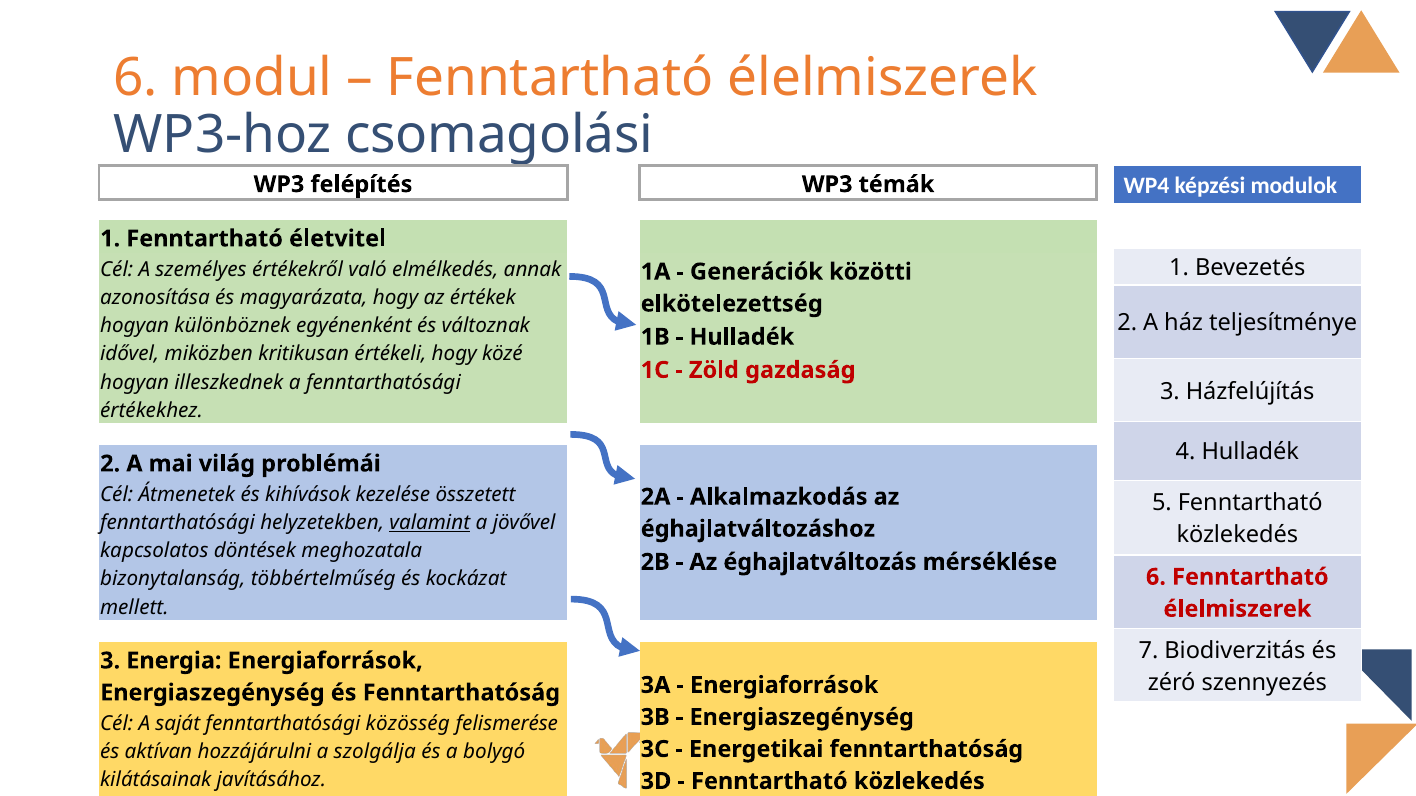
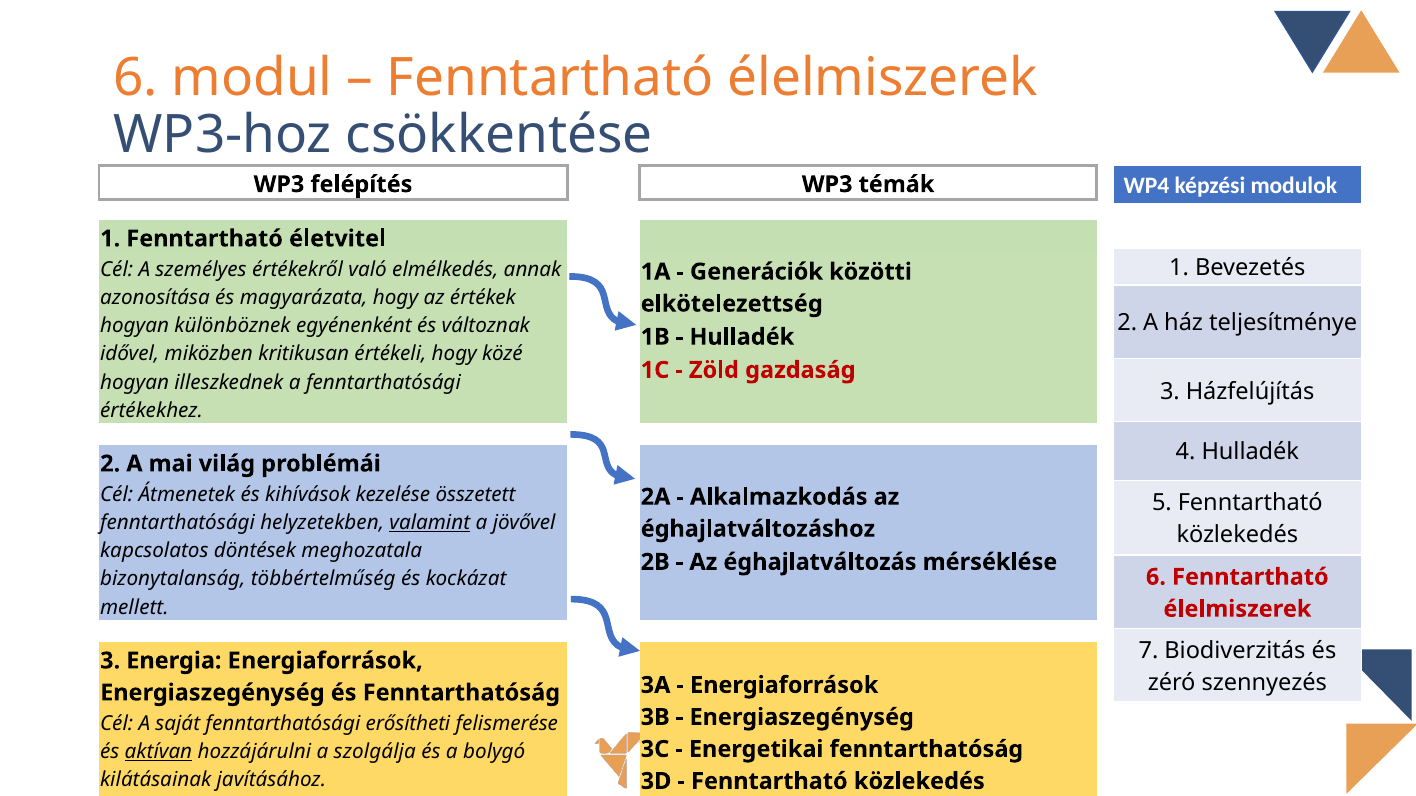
csomagolási: csomagolási -> csökkentése
közösség: közösség -> erősítheti
aktívan underline: none -> present
